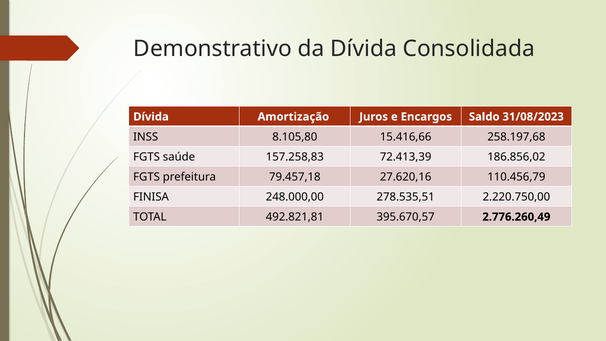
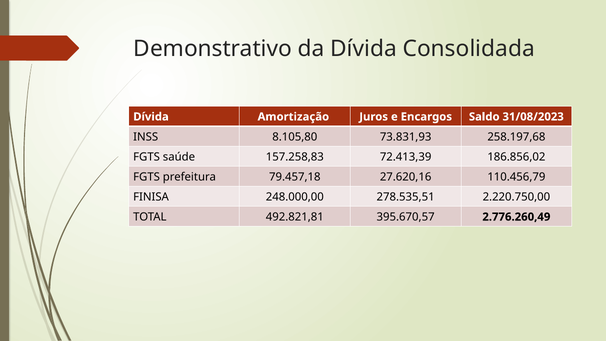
15.416,66: 15.416,66 -> 73.831,93
